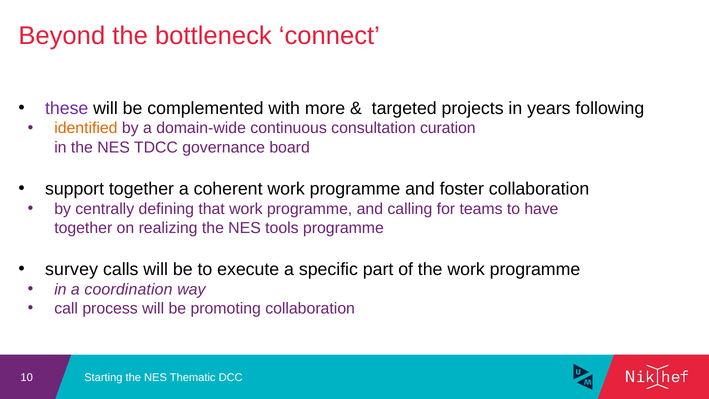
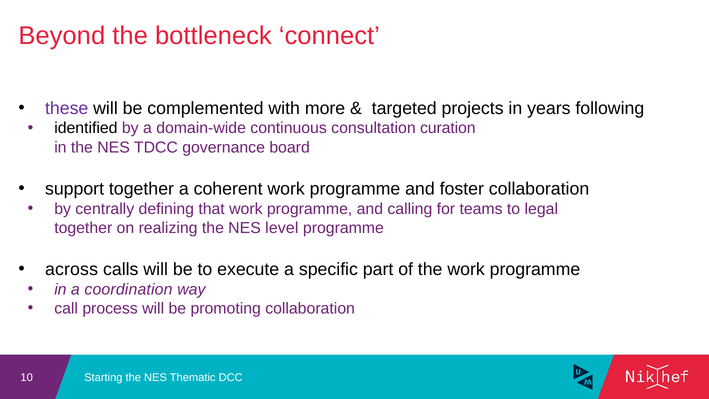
identified colour: orange -> black
have: have -> legal
tools: tools -> level
survey: survey -> across
